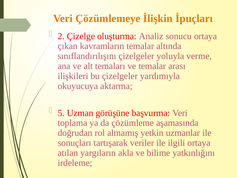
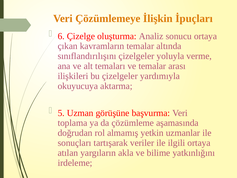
2: 2 -> 6
